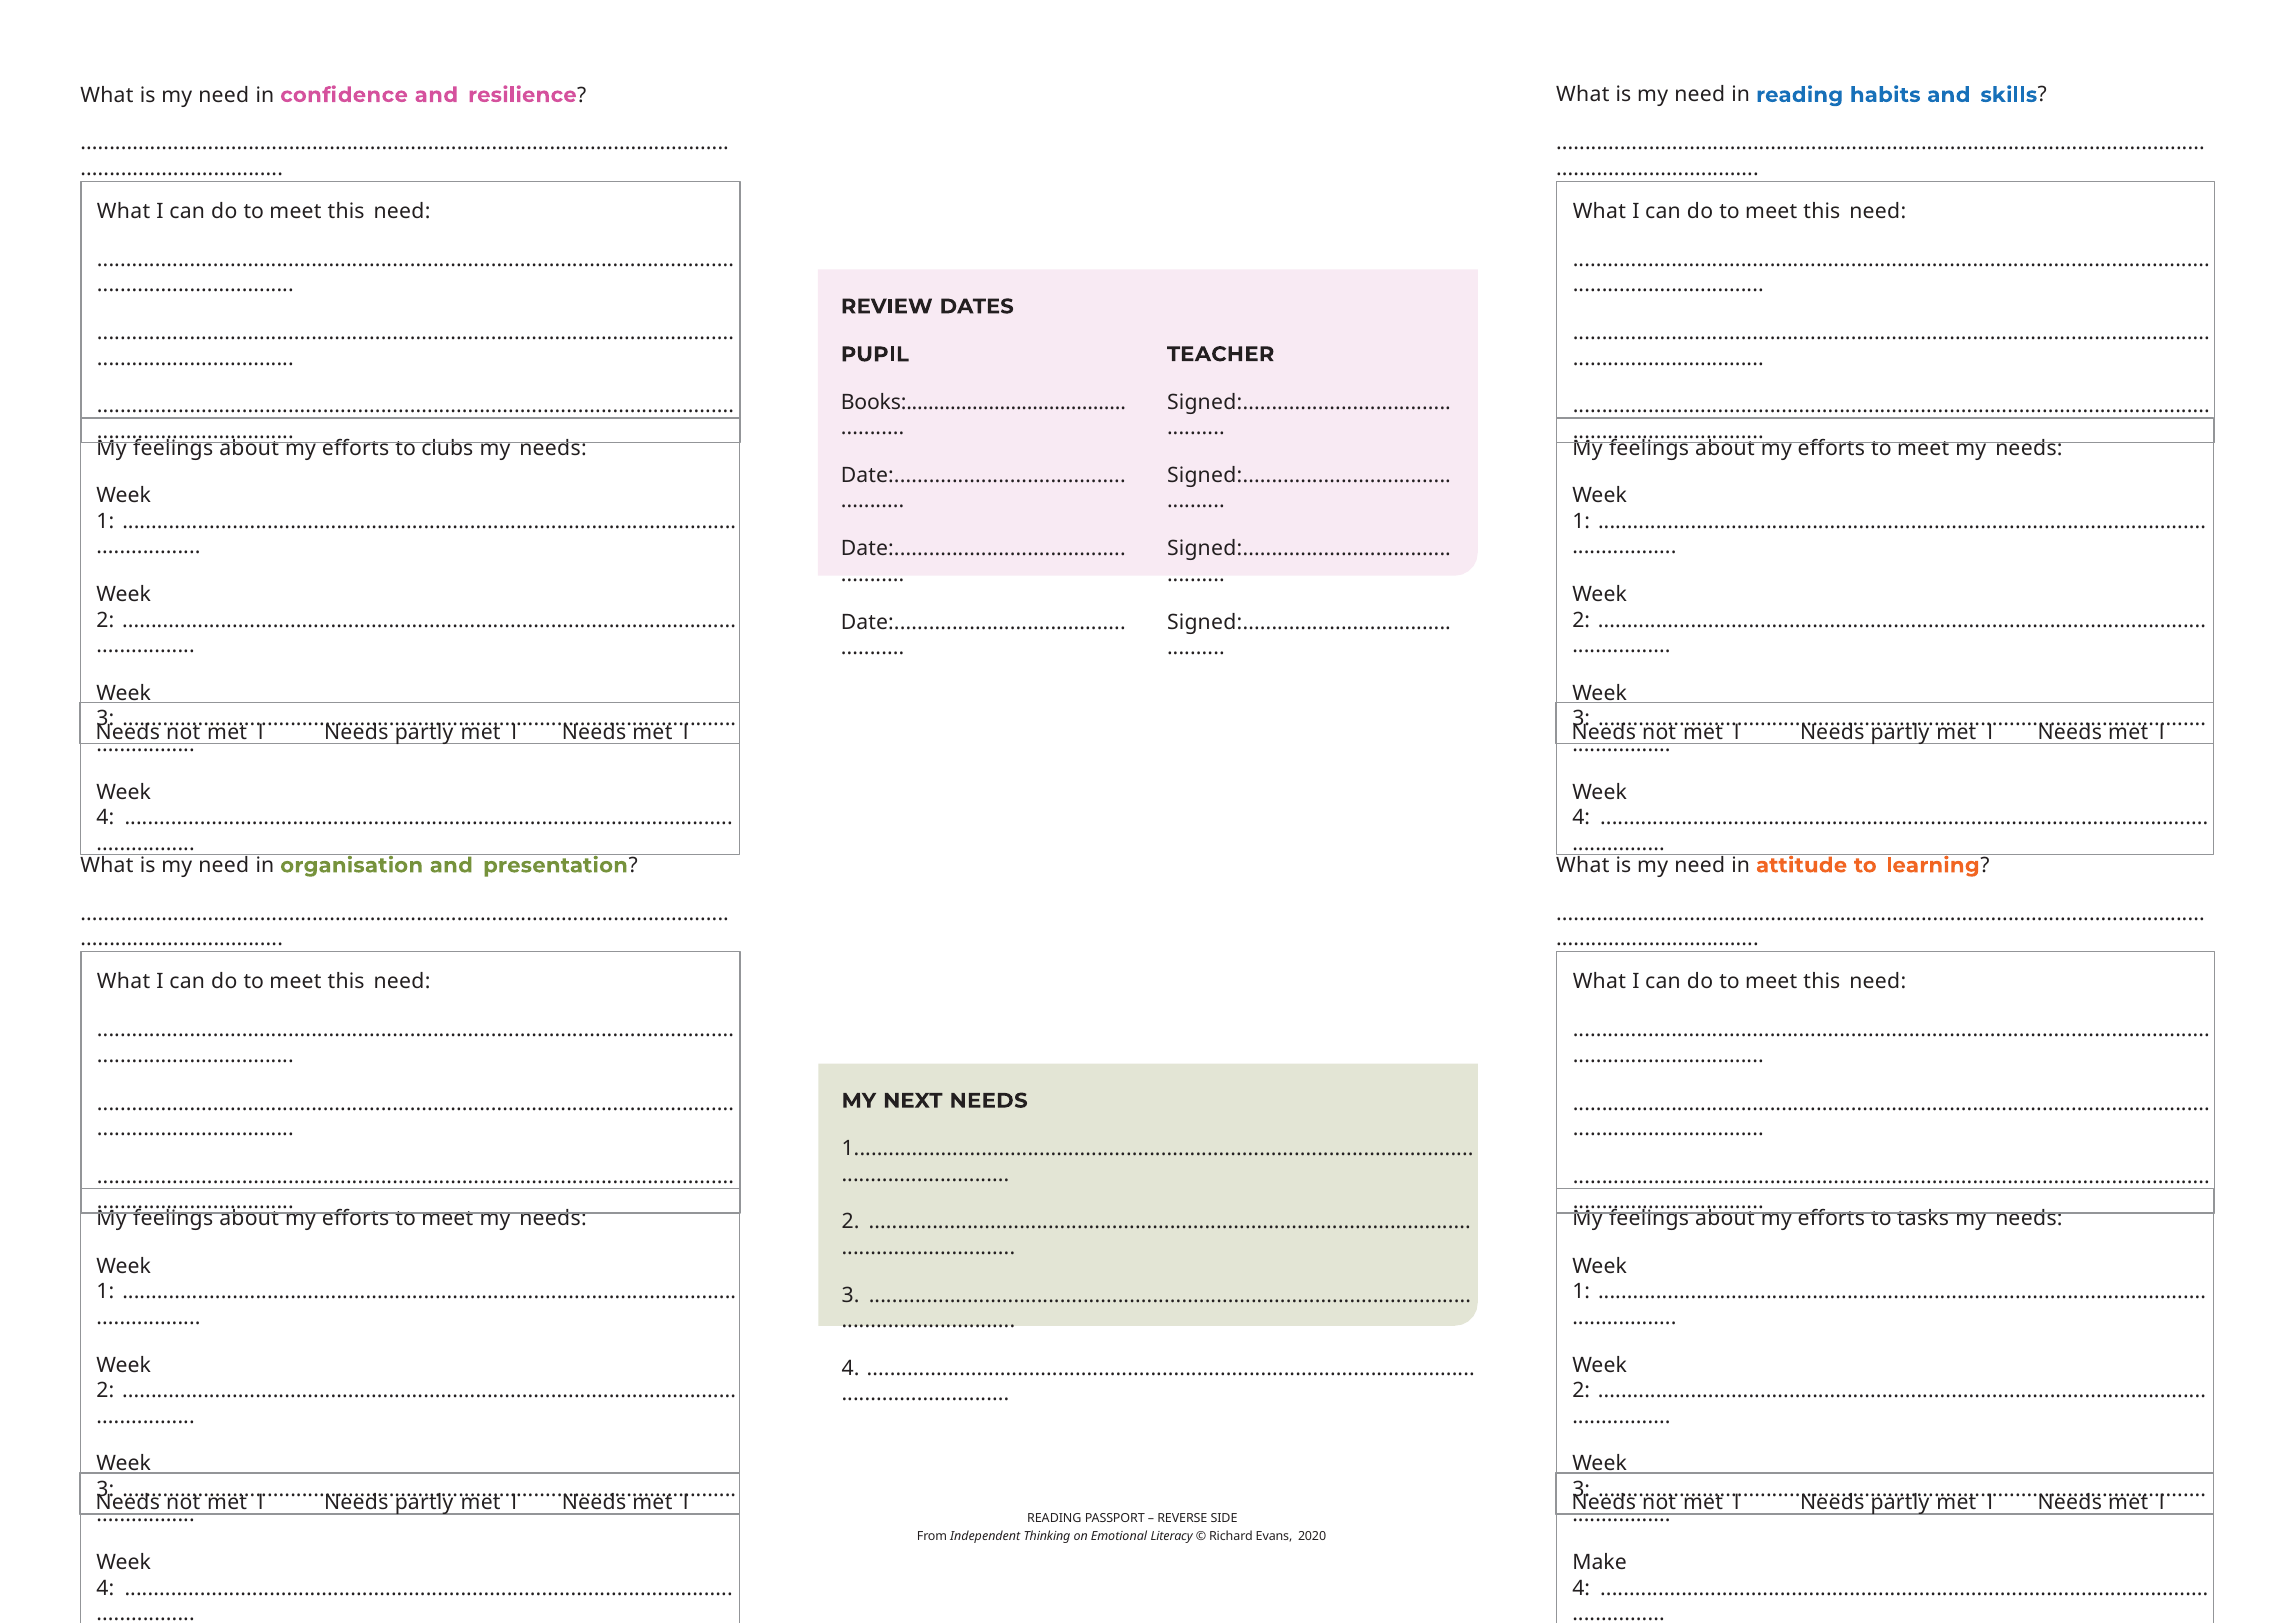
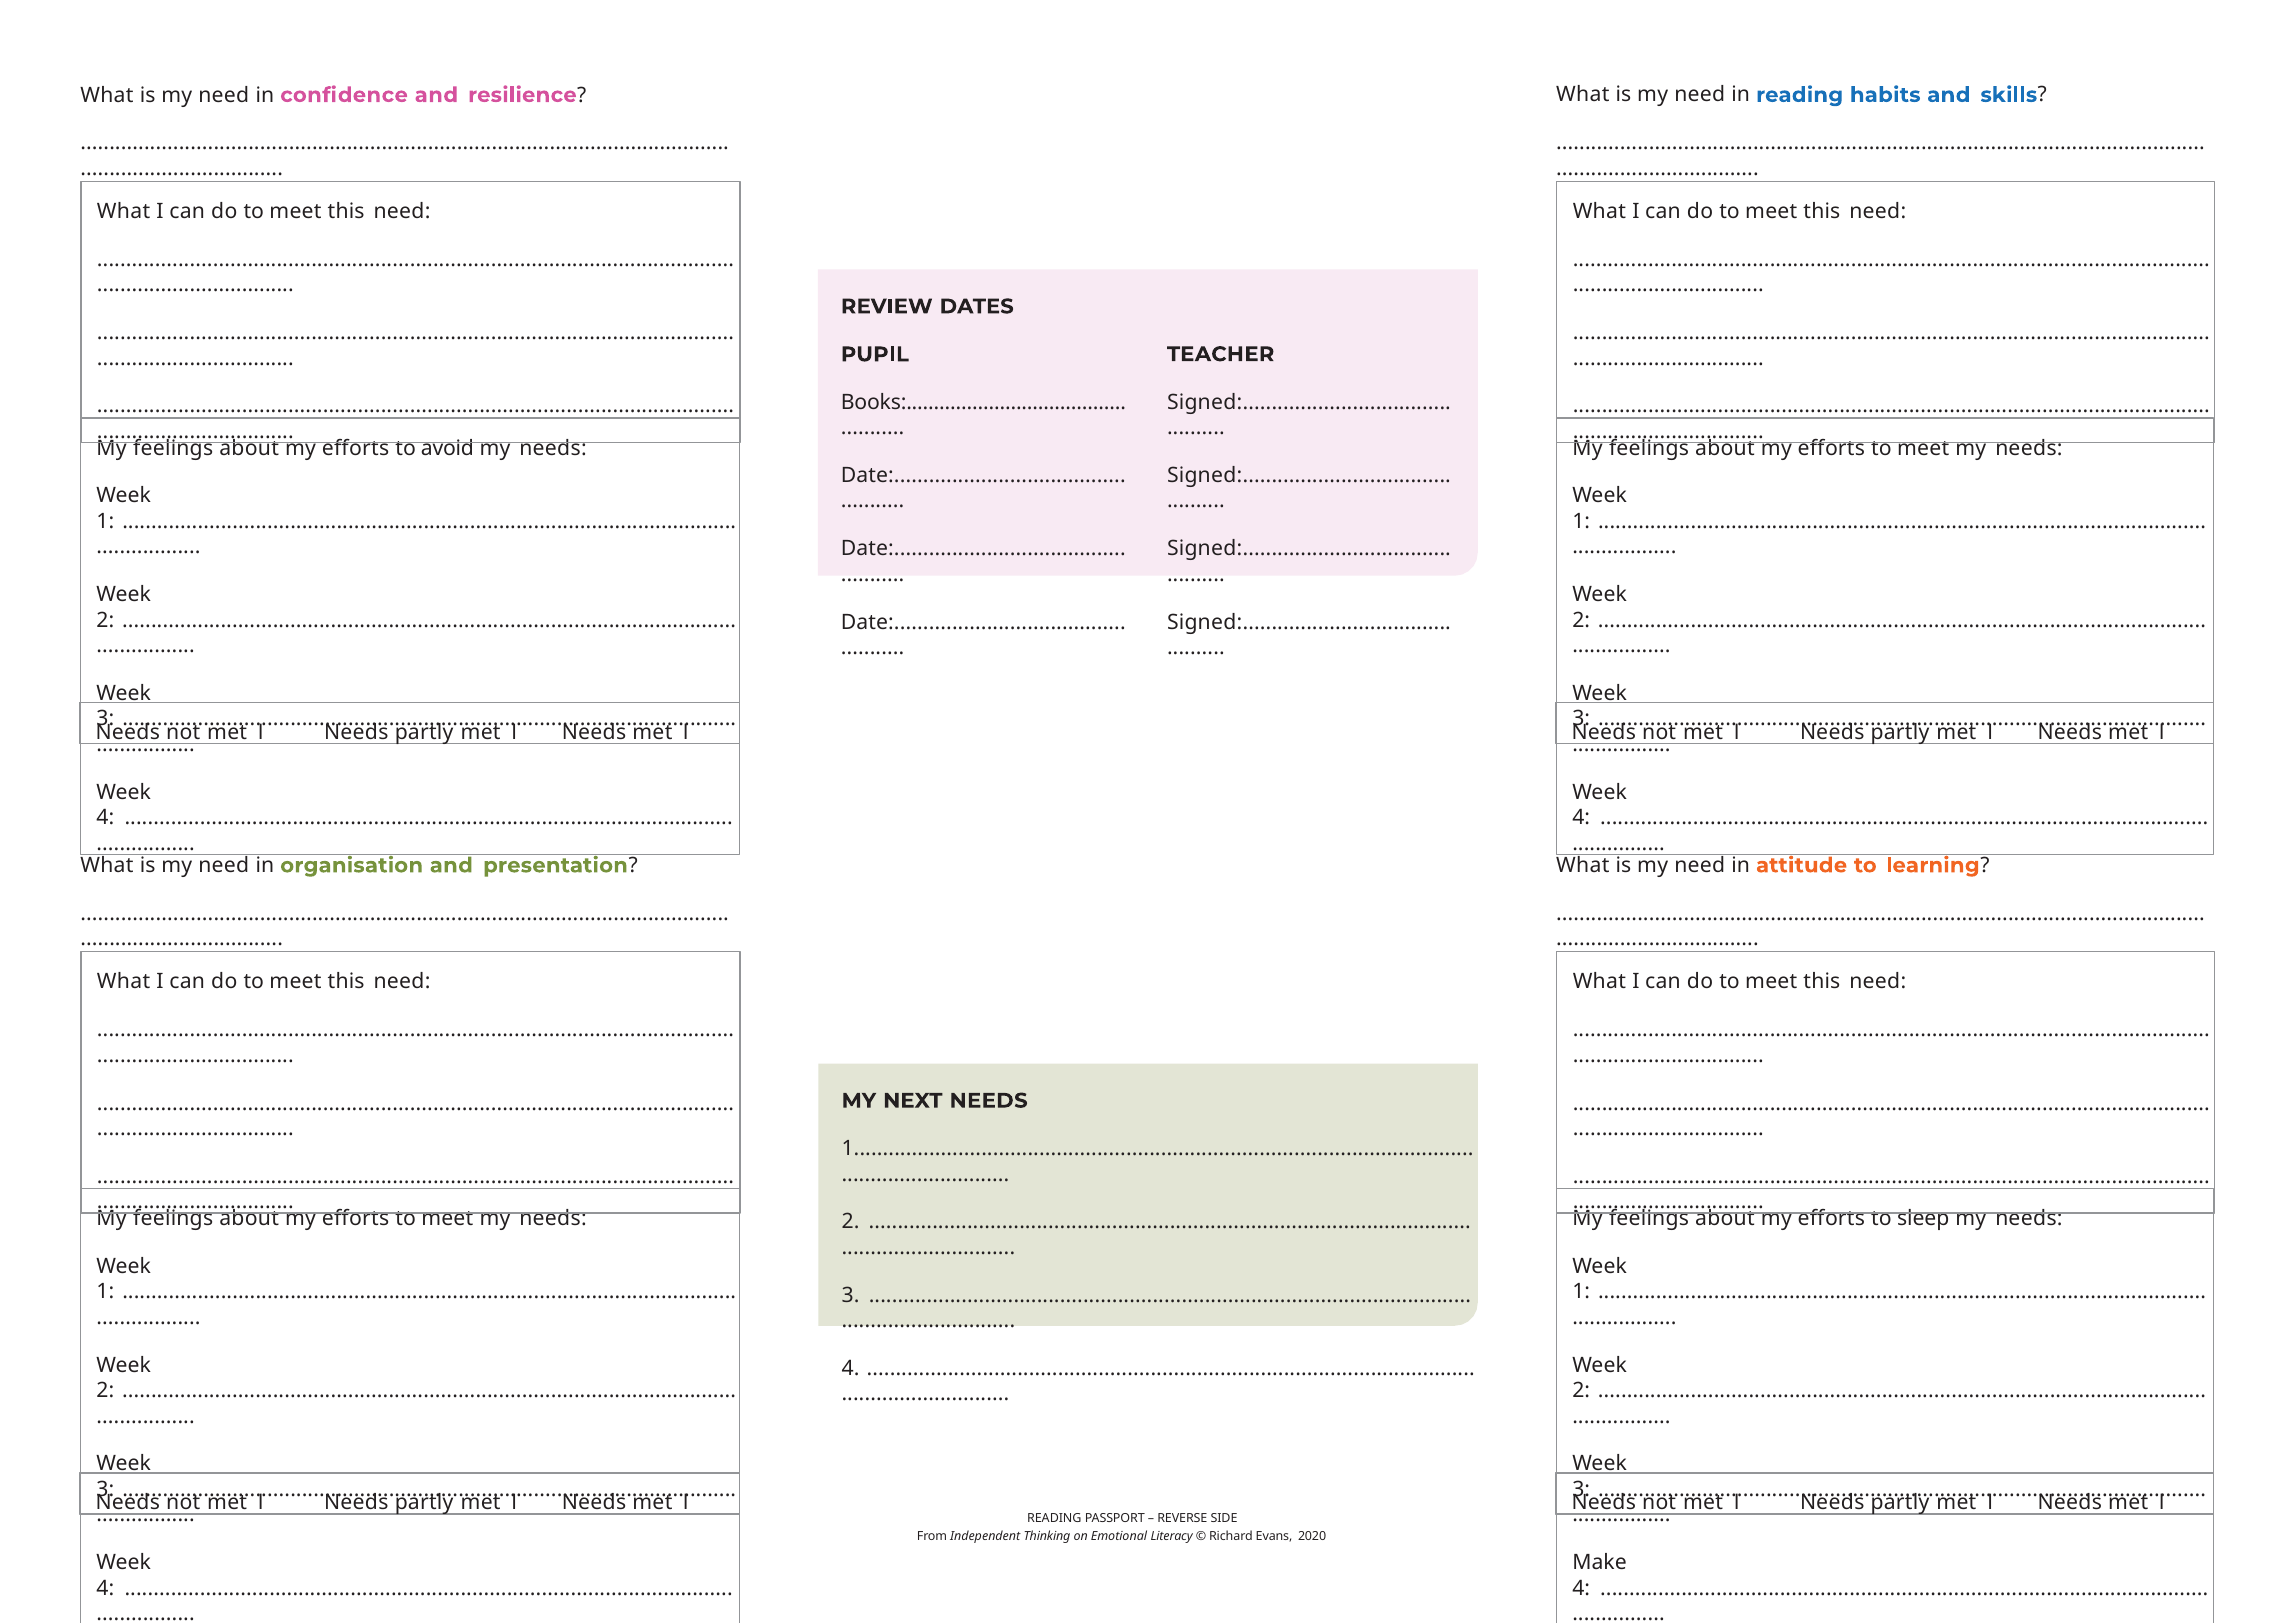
clubs: clubs -> avoid
tasks: tasks -> sleep
